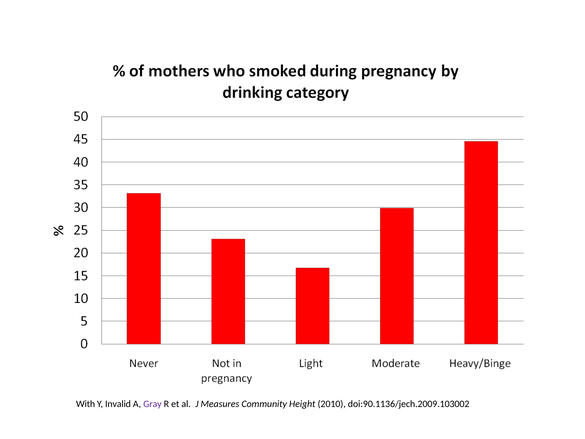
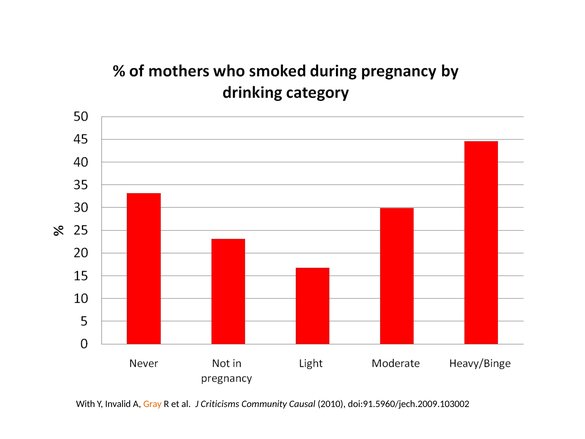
Gray colour: purple -> orange
Measures: Measures -> Criticisms
Height: Height -> Causal
doi:90.1136/jech.2009.103002: doi:90.1136/jech.2009.103002 -> doi:91.5960/jech.2009.103002
